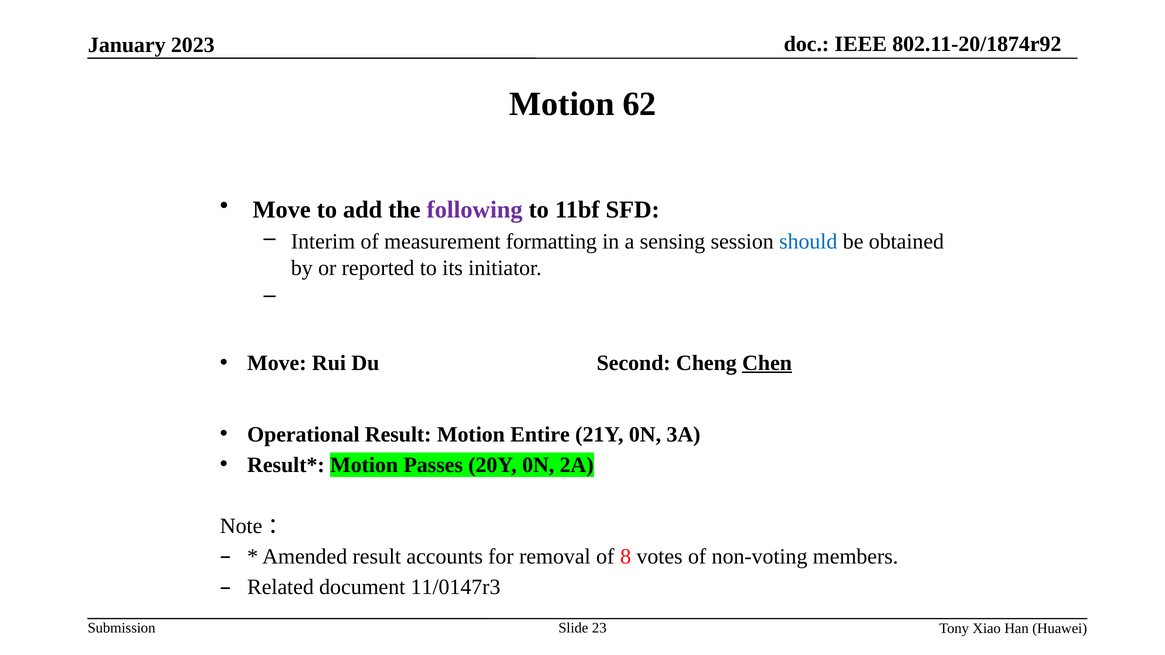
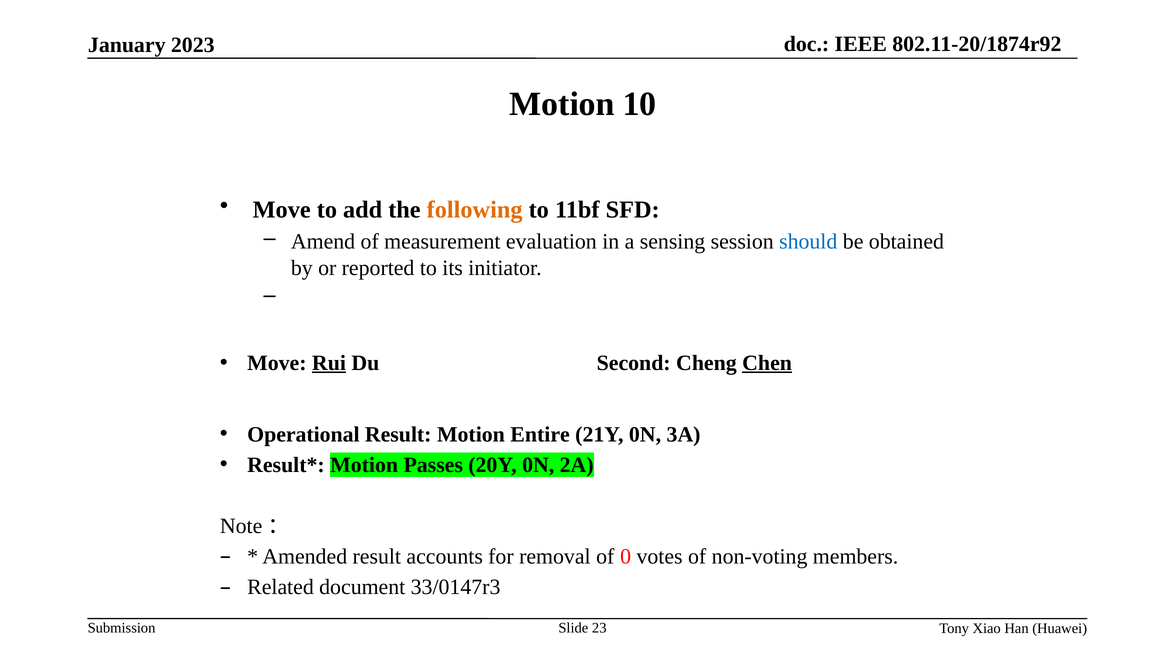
62: 62 -> 10
following colour: purple -> orange
Interim: Interim -> Amend
formatting: formatting -> evaluation
Rui underline: none -> present
8: 8 -> 0
11/0147r3: 11/0147r3 -> 33/0147r3
